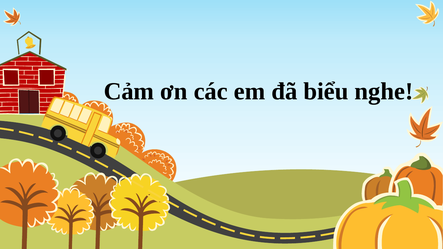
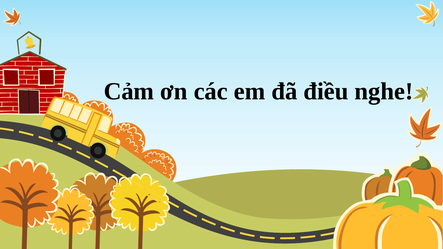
biểu: biểu -> điều
